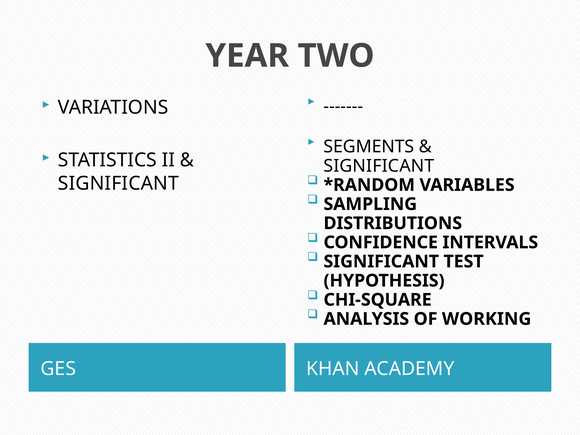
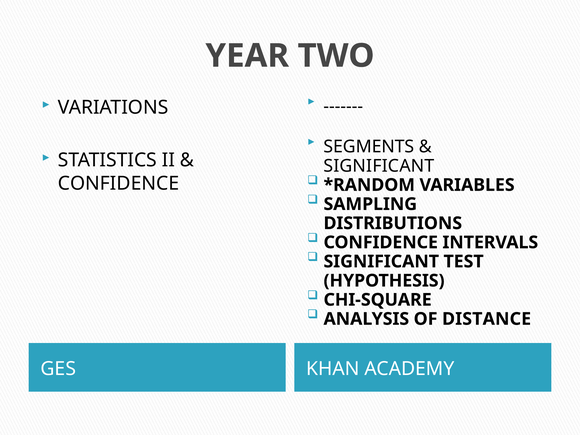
SIGNIFICANT at (118, 183): SIGNIFICANT -> CONFIDENCE
WORKING: WORKING -> DISTANCE
